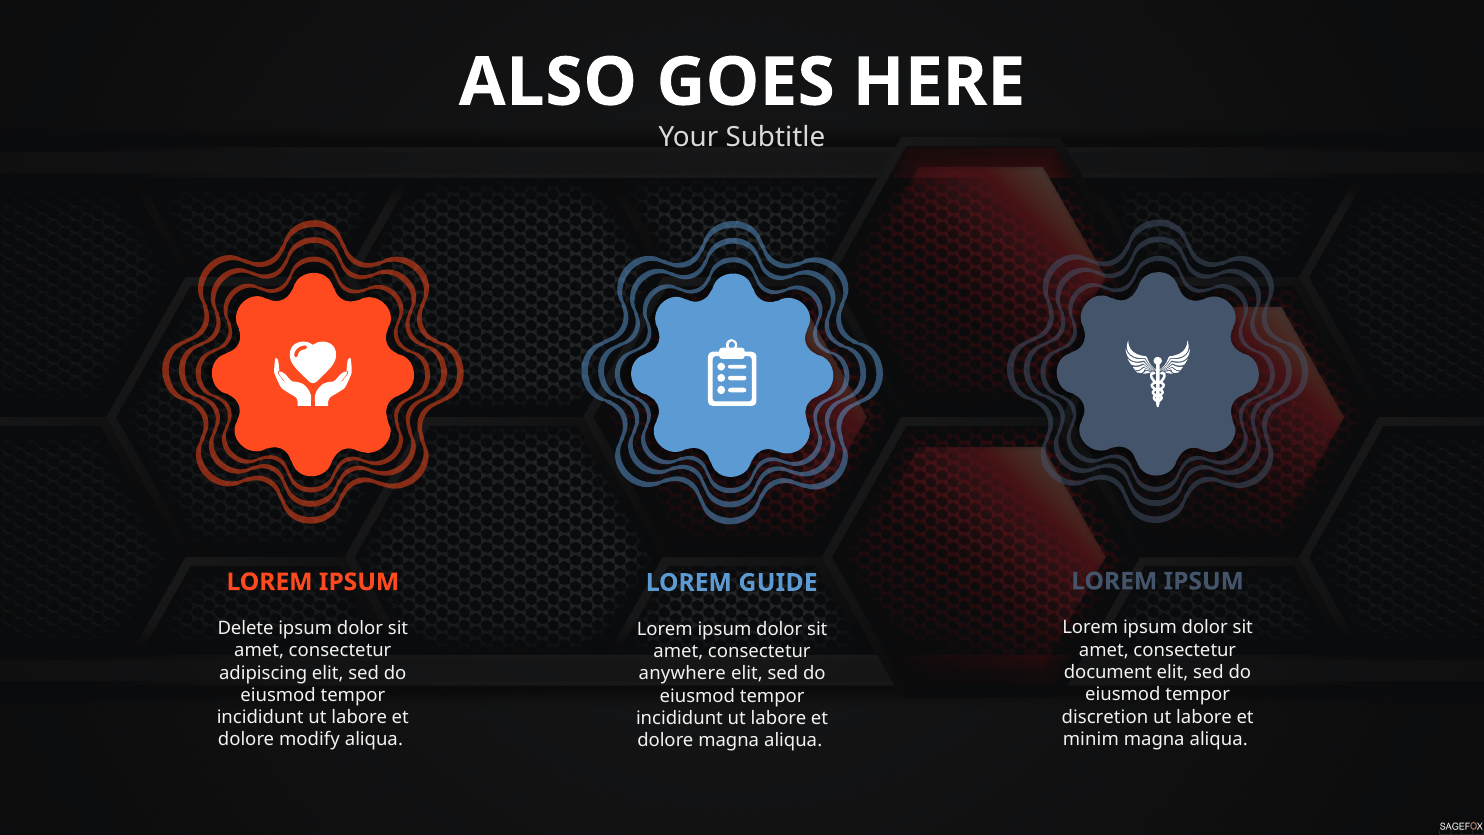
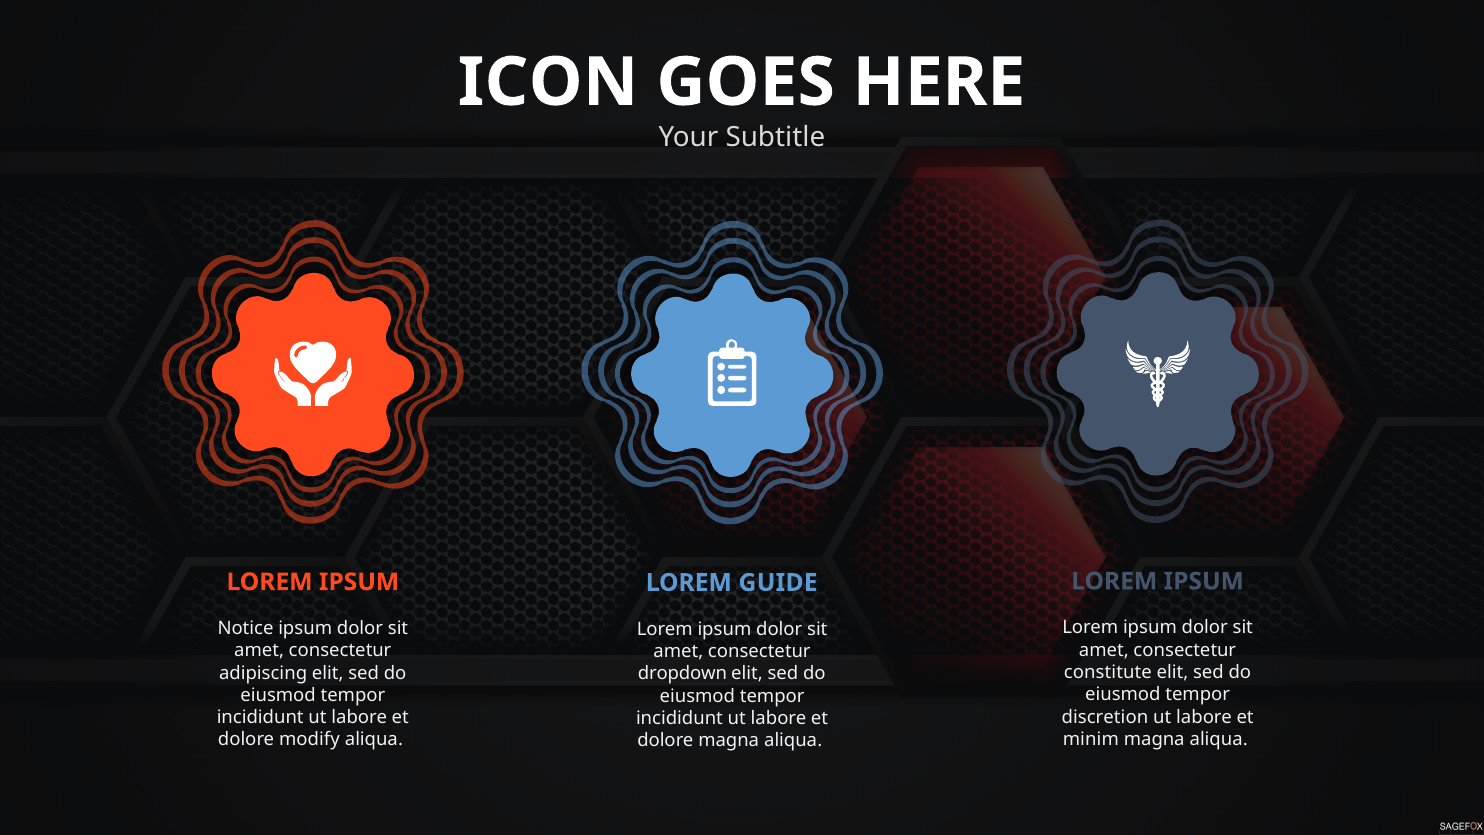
ALSO: ALSO -> ICON
Delete: Delete -> Notice
document: document -> constitute
anywhere: anywhere -> dropdown
